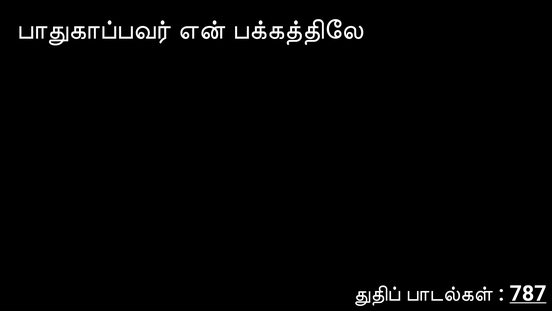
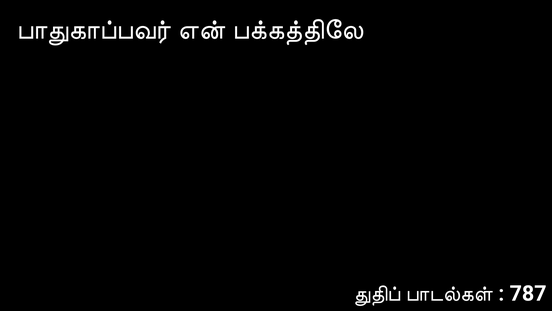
787 underline: present -> none
